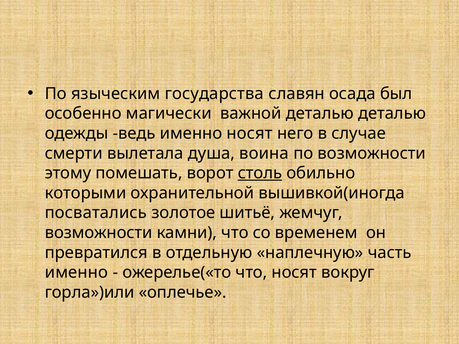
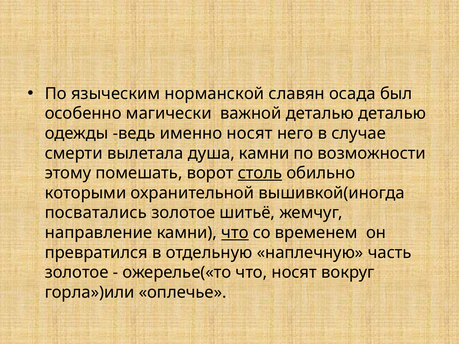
государства: государства -> норманской
душа воина: воина -> камни
возможности at (99, 233): возможности -> направление
что at (235, 233) underline: none -> present
именно at (77, 273): именно -> золотое
